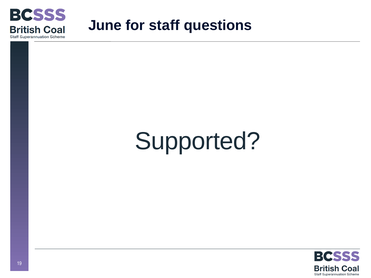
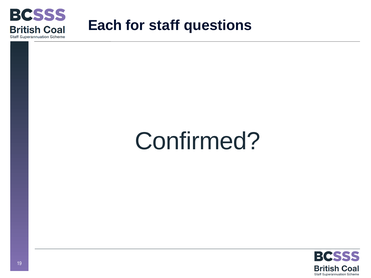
June: June -> Each
Supported: Supported -> Confirmed
